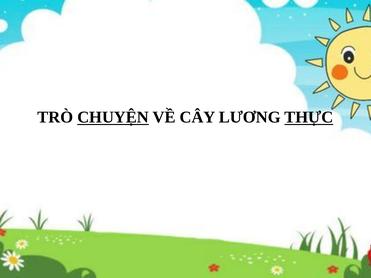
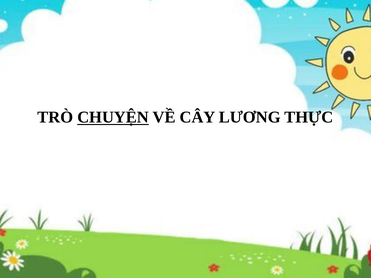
THỰC underline: present -> none
